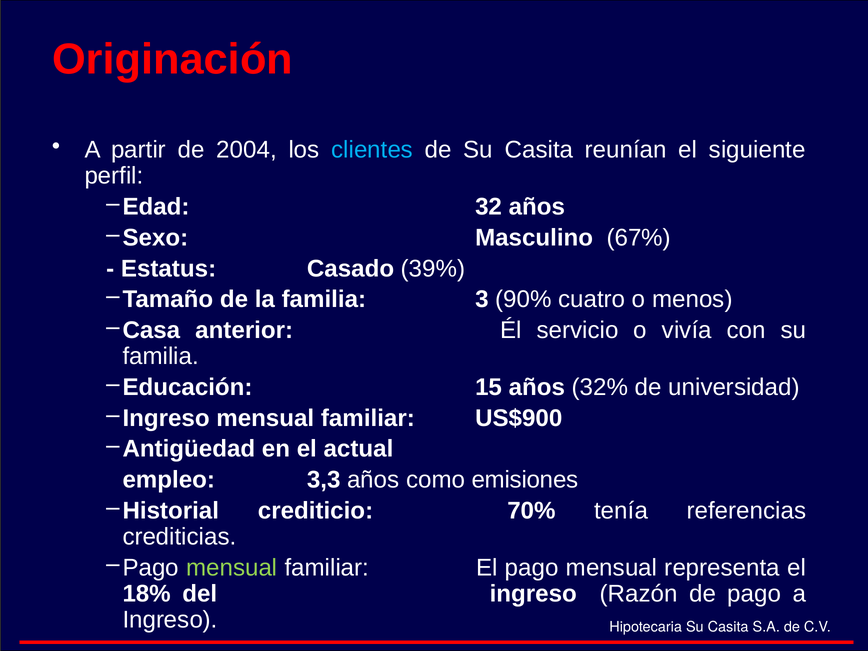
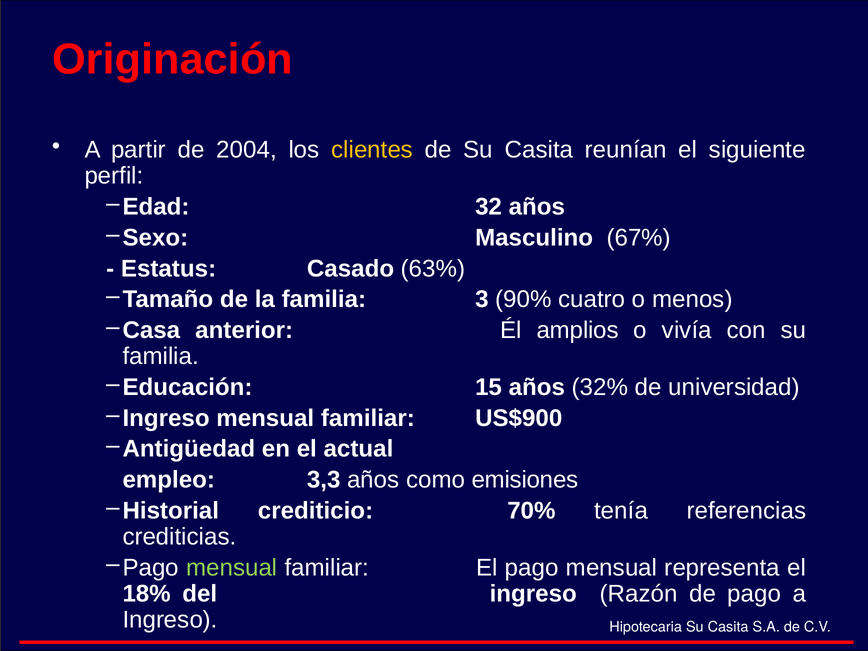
clientes colour: light blue -> yellow
39%: 39% -> 63%
servicio: servicio -> amplios
